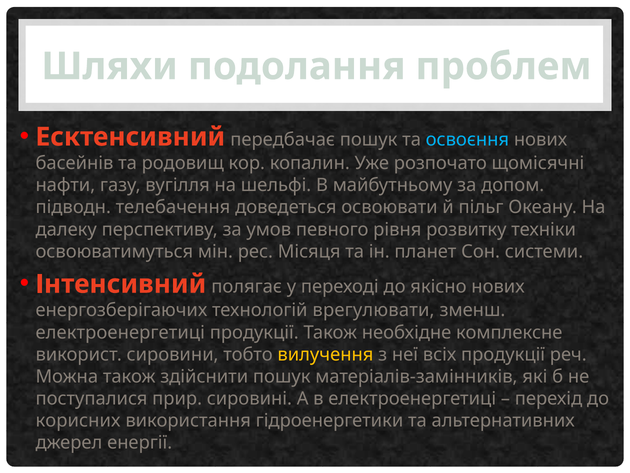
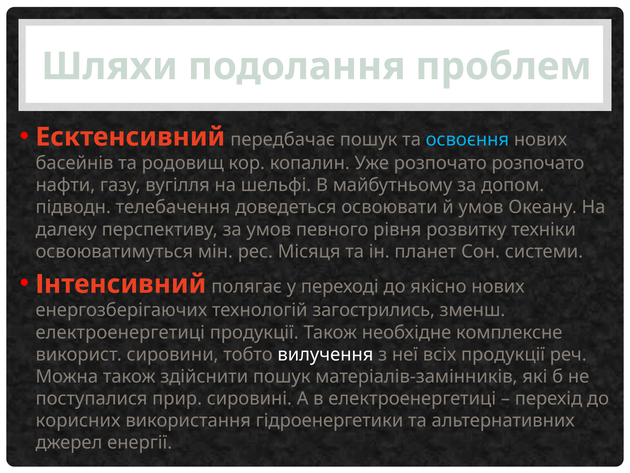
розпочато щомісячні: щомісячні -> розпочато
й пільг: пільг -> умов
врегулювати: врегулювати -> загострились
вилучення colour: yellow -> white
